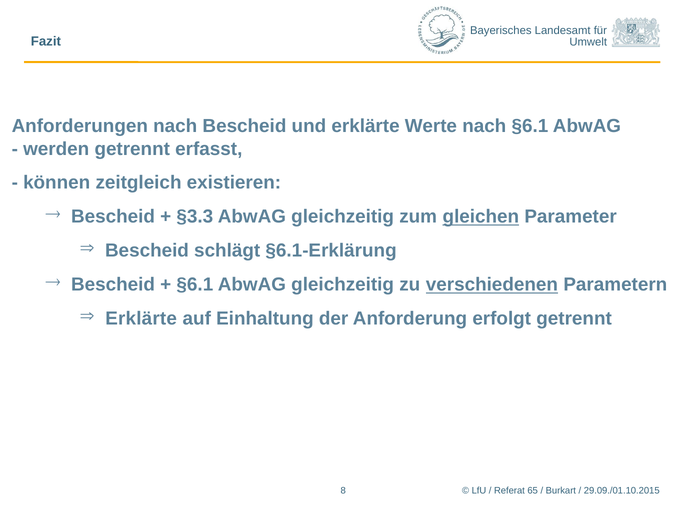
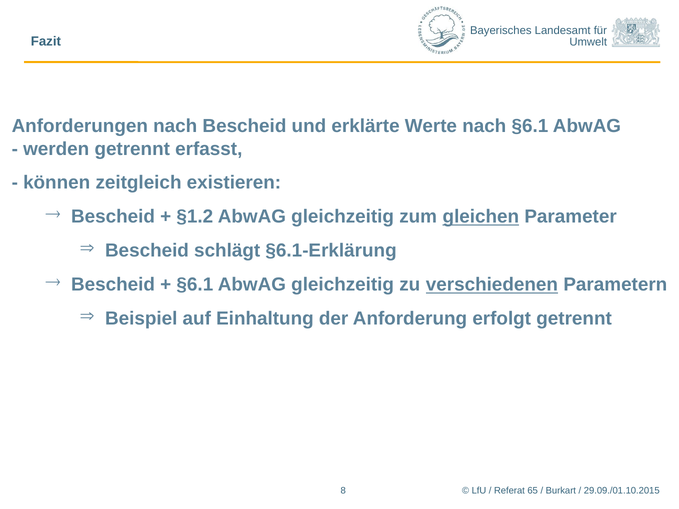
§3.3: §3.3 -> §1.2
Erklärte at (141, 319): Erklärte -> Beispiel
